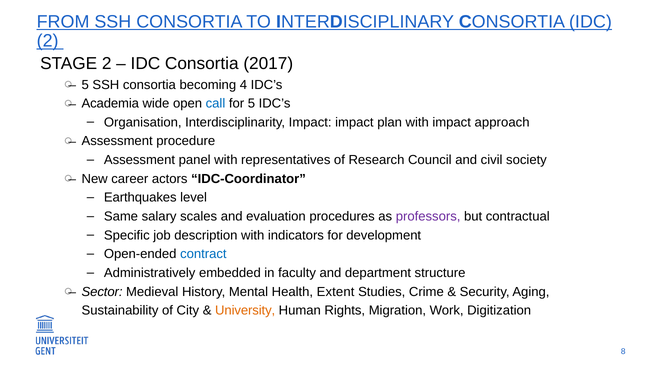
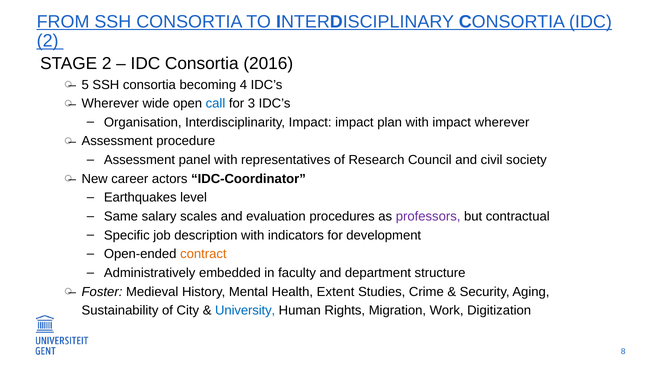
2017: 2017 -> 2016
Academia at (110, 104): Academia -> Wherever
for 5: 5 -> 3
impact approach: approach -> wherever
contract colour: blue -> orange
Sector: Sector -> Foster
University colour: orange -> blue
